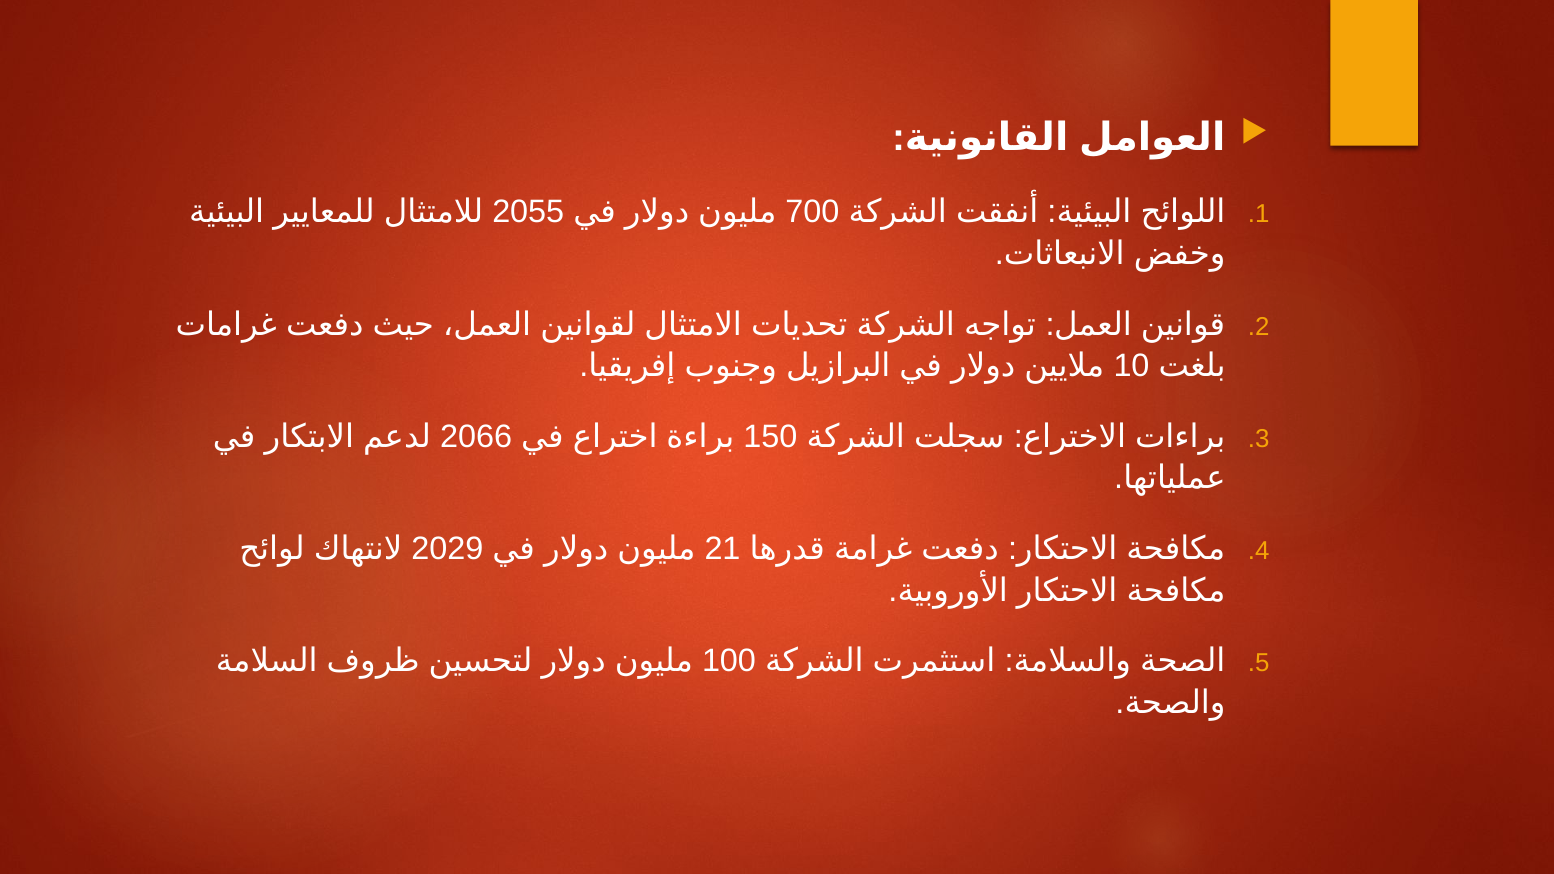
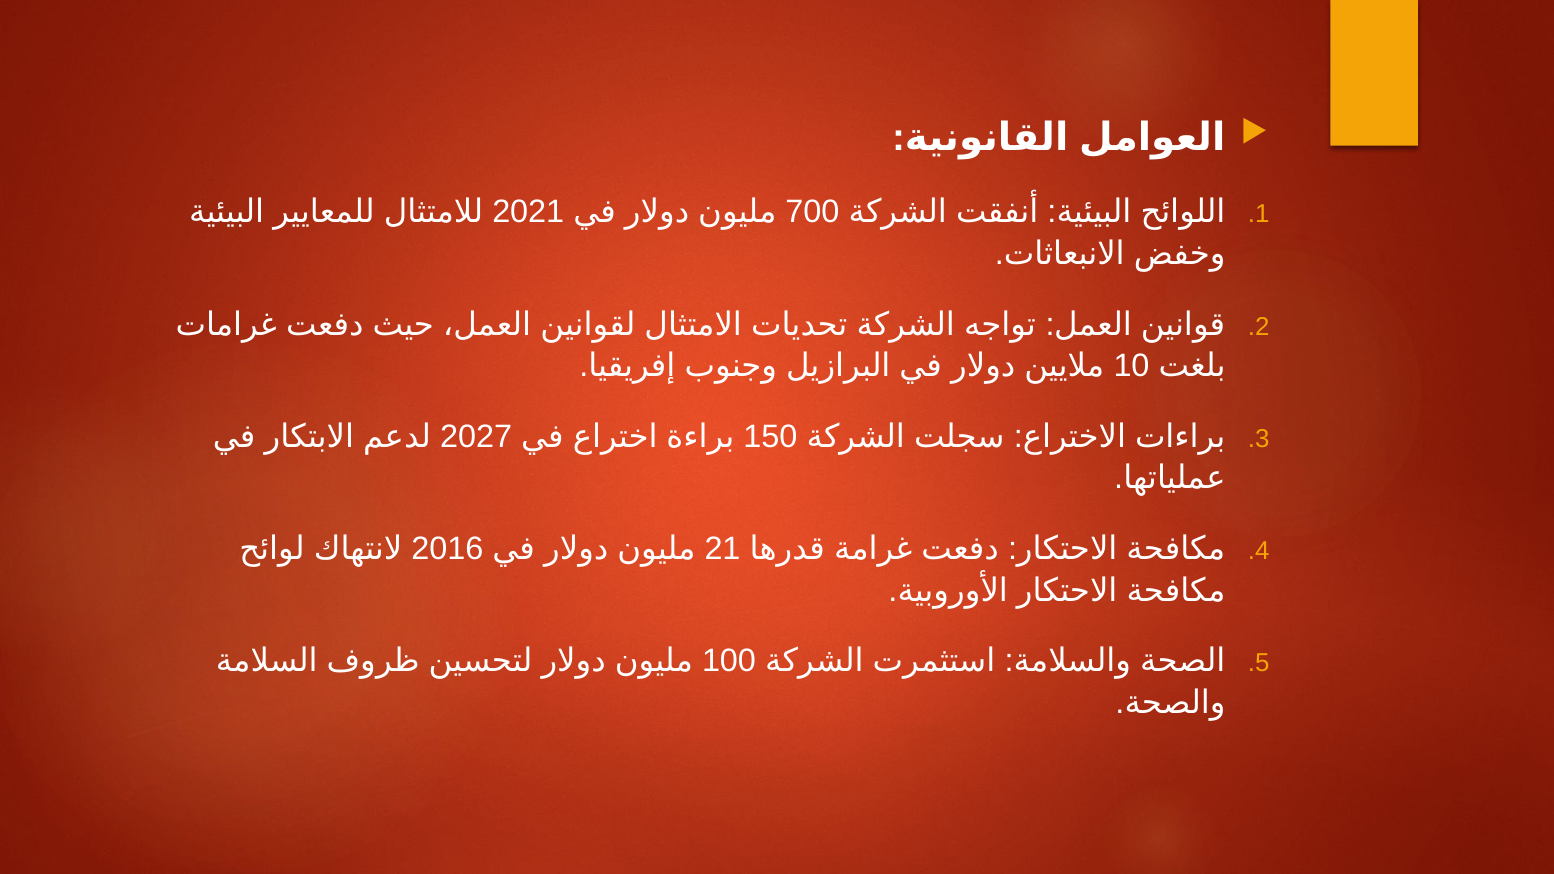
2055: 2055 -> 2021
2066: 2066 -> 2027
2029: 2029 -> 2016
